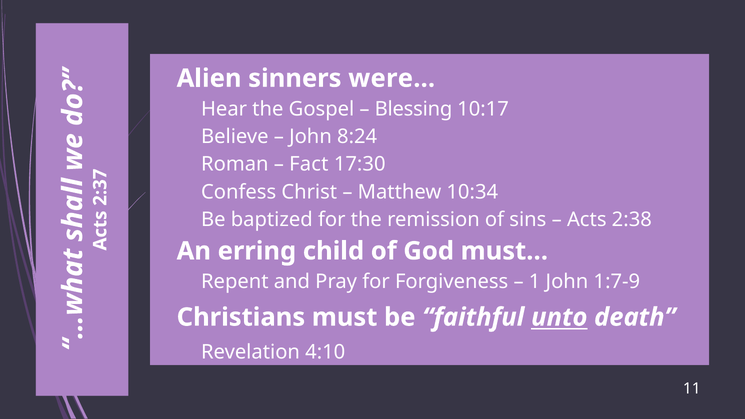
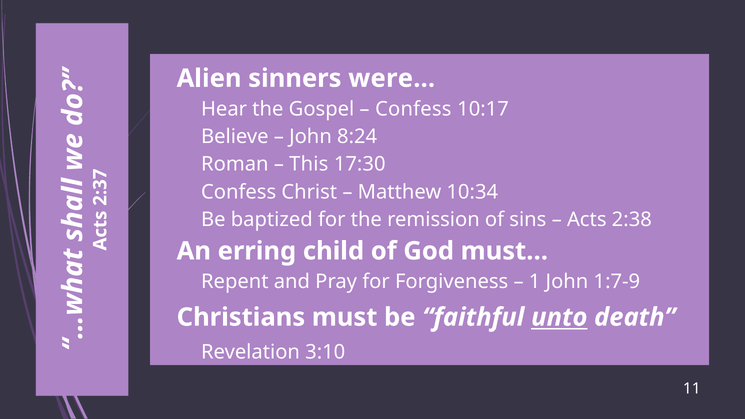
Blessing at (413, 109): Blessing -> Confess
Fact: Fact -> This
4:10: 4:10 -> 3:10
